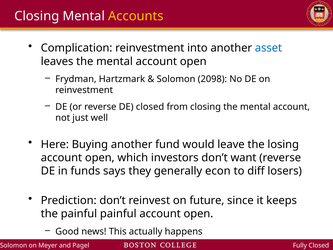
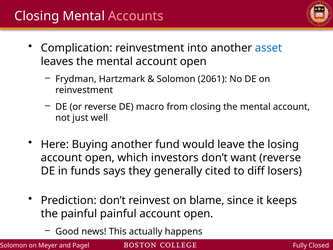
Accounts colour: yellow -> pink
2098: 2098 -> 2061
DE closed: closed -> macro
econ: econ -> cited
future: future -> blame
